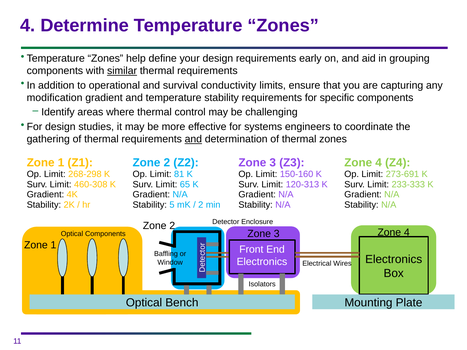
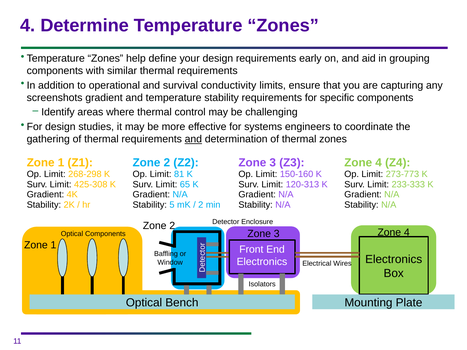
similar underline: present -> none
modification: modification -> screenshots
273-691: 273-691 -> 273-773
460-308: 460-308 -> 425-308
